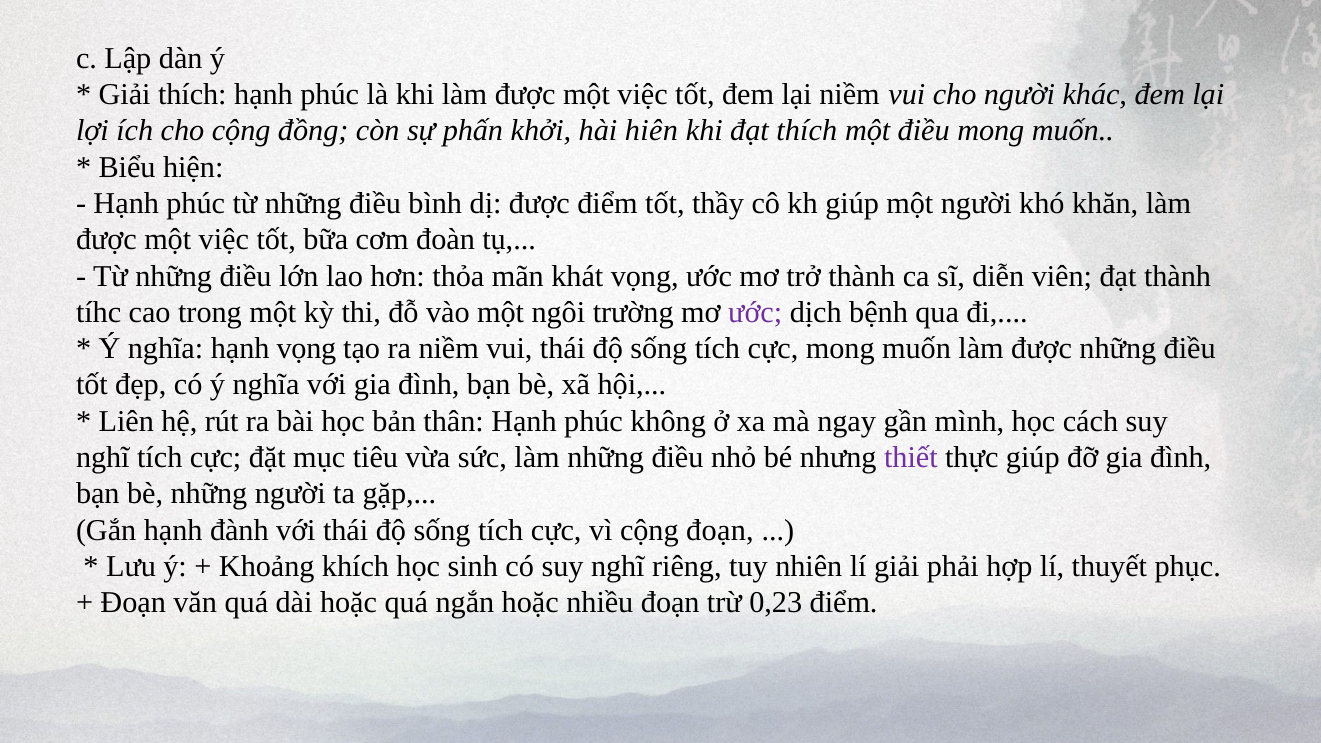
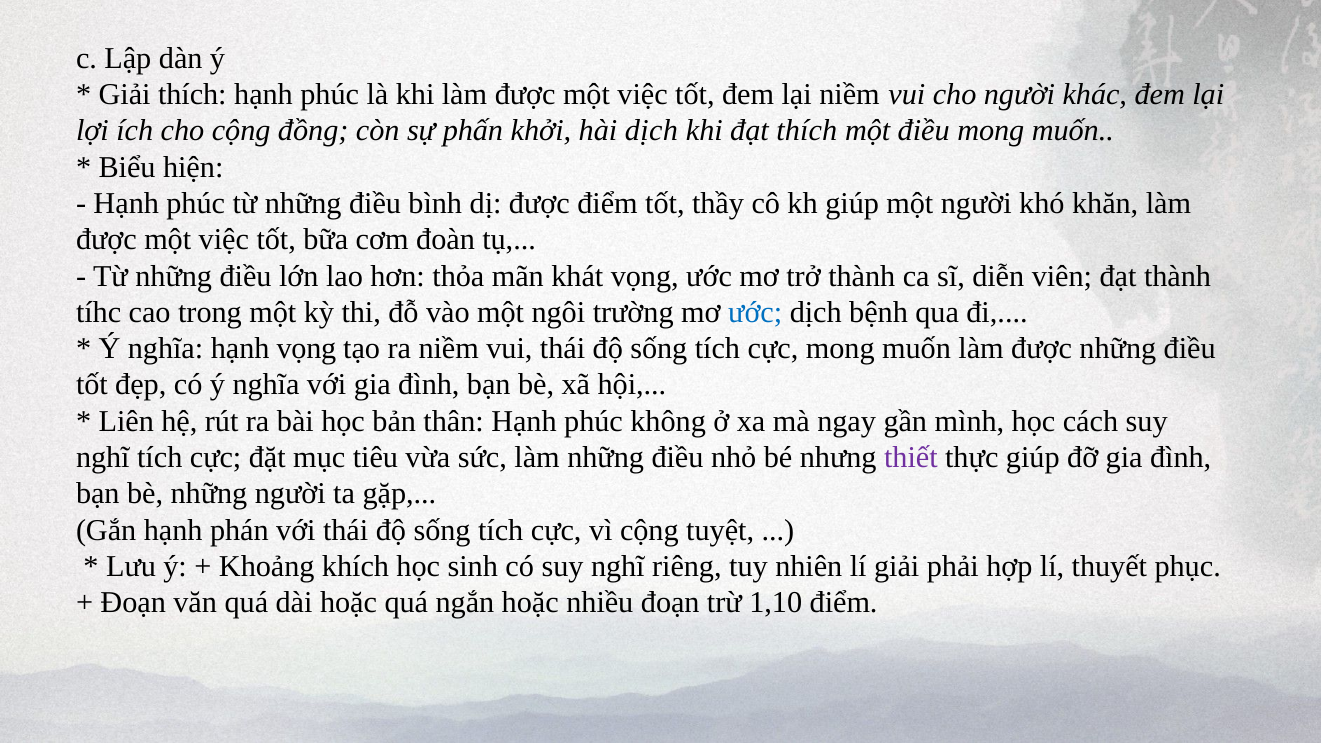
hài hiên: hiên -> dịch
ước at (755, 312) colour: purple -> blue
đành: đành -> phán
cộng đoạn: đoạn -> tuyệt
0,23: 0,23 -> 1,10
